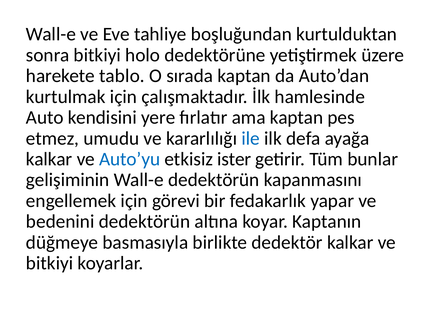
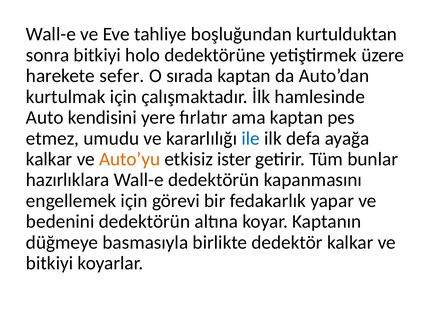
tablo: tablo -> sefer
Auto’yu colour: blue -> orange
gelişiminin: gelişiminin -> hazırlıklara
